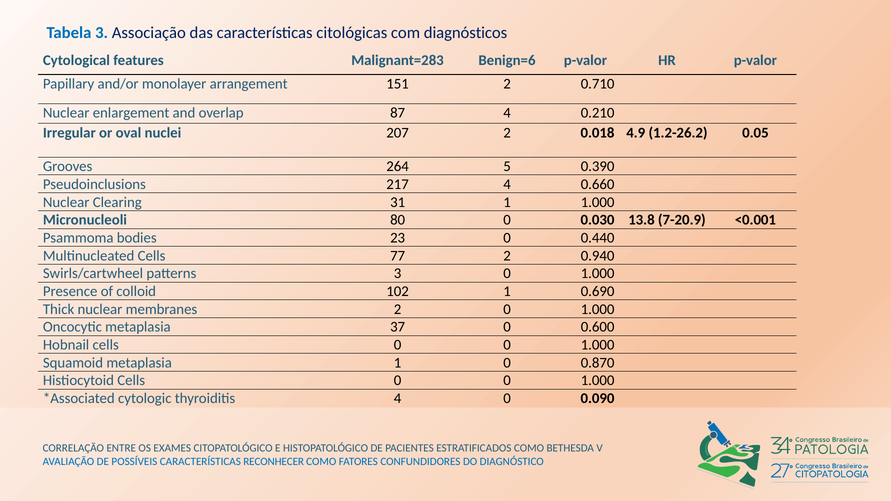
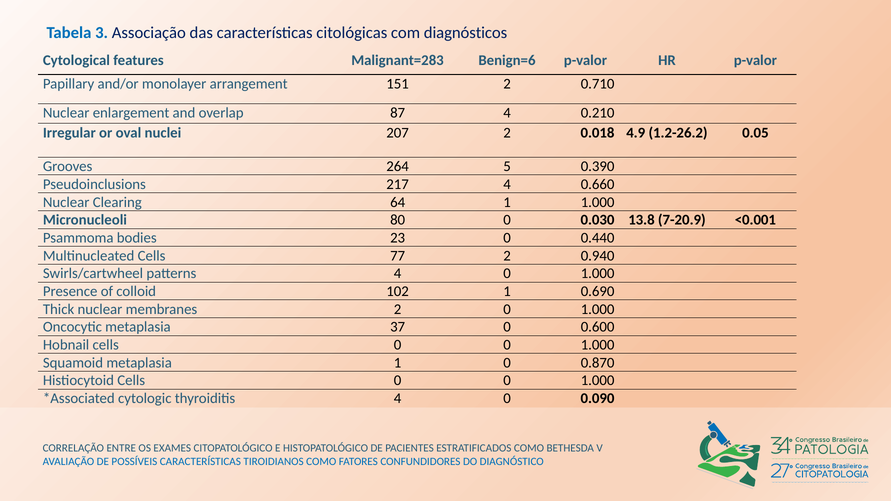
31: 31 -> 64
patterns 3: 3 -> 4
RECONHECER: RECONHECER -> TIROIDIANOS
